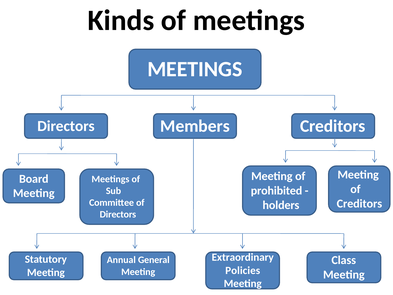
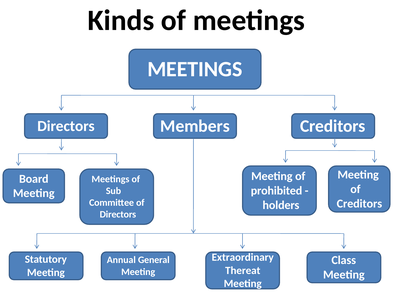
Policies: Policies -> Thereat
